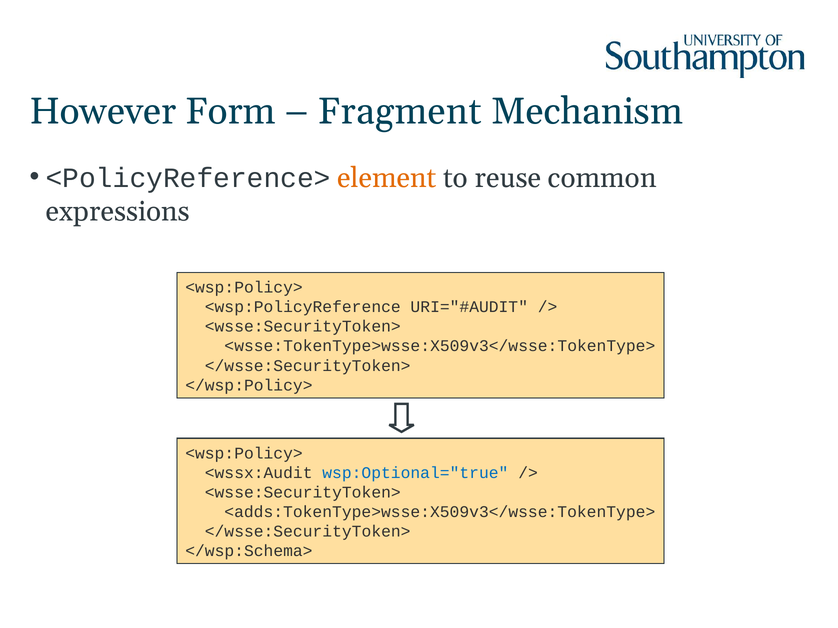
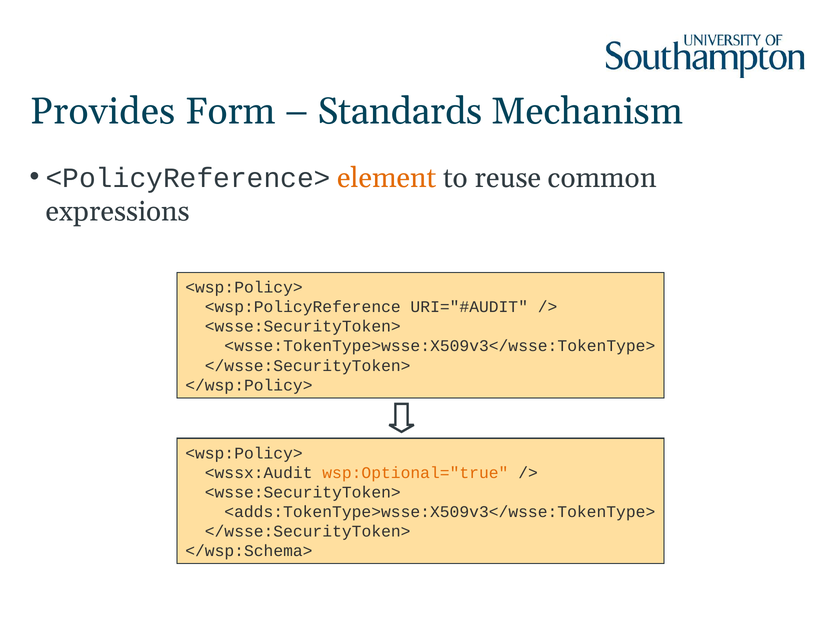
However: However -> Provides
Fragment: Fragment -> Standards
wsp:Optional="true colour: blue -> orange
